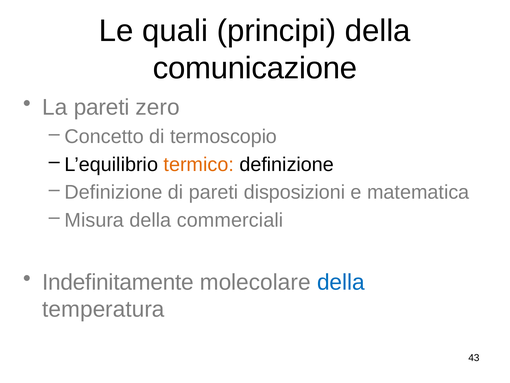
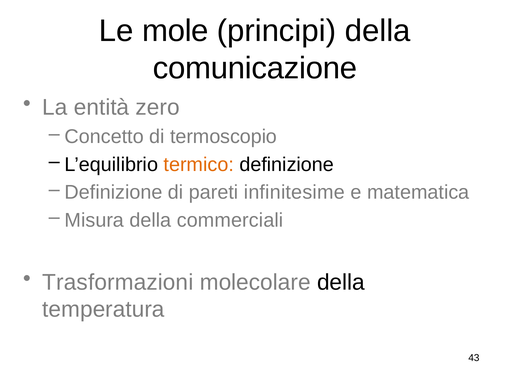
quali: quali -> mole
La pareti: pareti -> entità
disposizioni: disposizioni -> infinitesime
Indefinitamente: Indefinitamente -> Trasformazioni
della at (341, 282) colour: blue -> black
